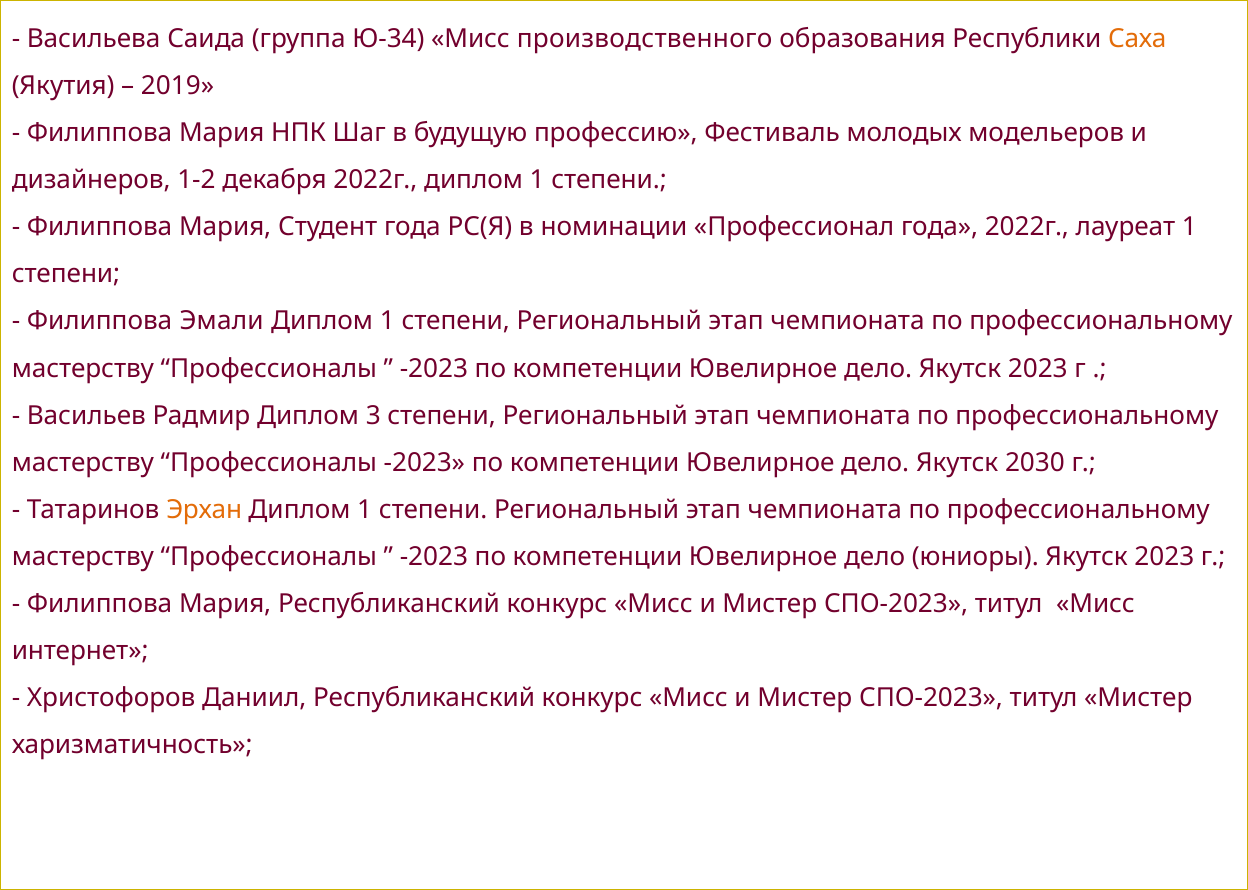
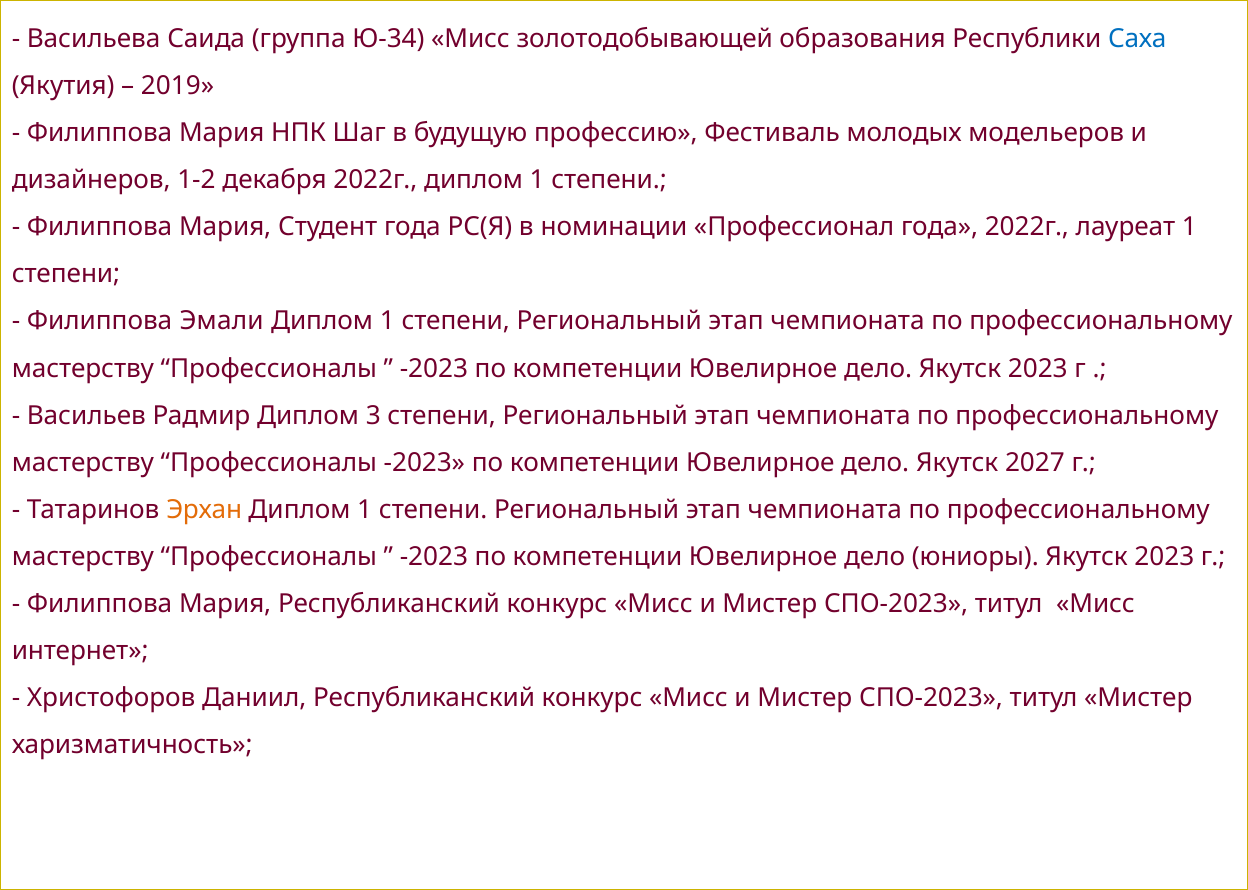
производственного: производственного -> золотодобывающей
Саха colour: orange -> blue
2030: 2030 -> 2027
